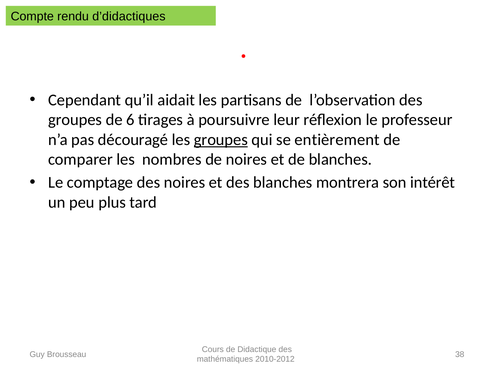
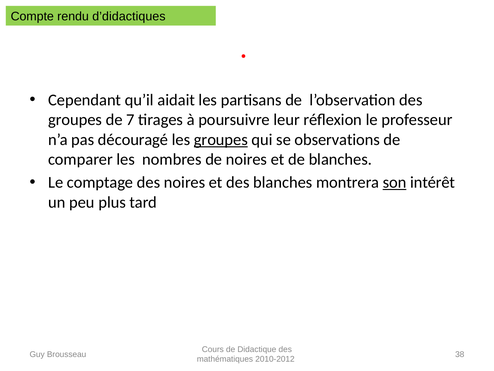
6: 6 -> 7
entièrement: entièrement -> observations
son underline: none -> present
